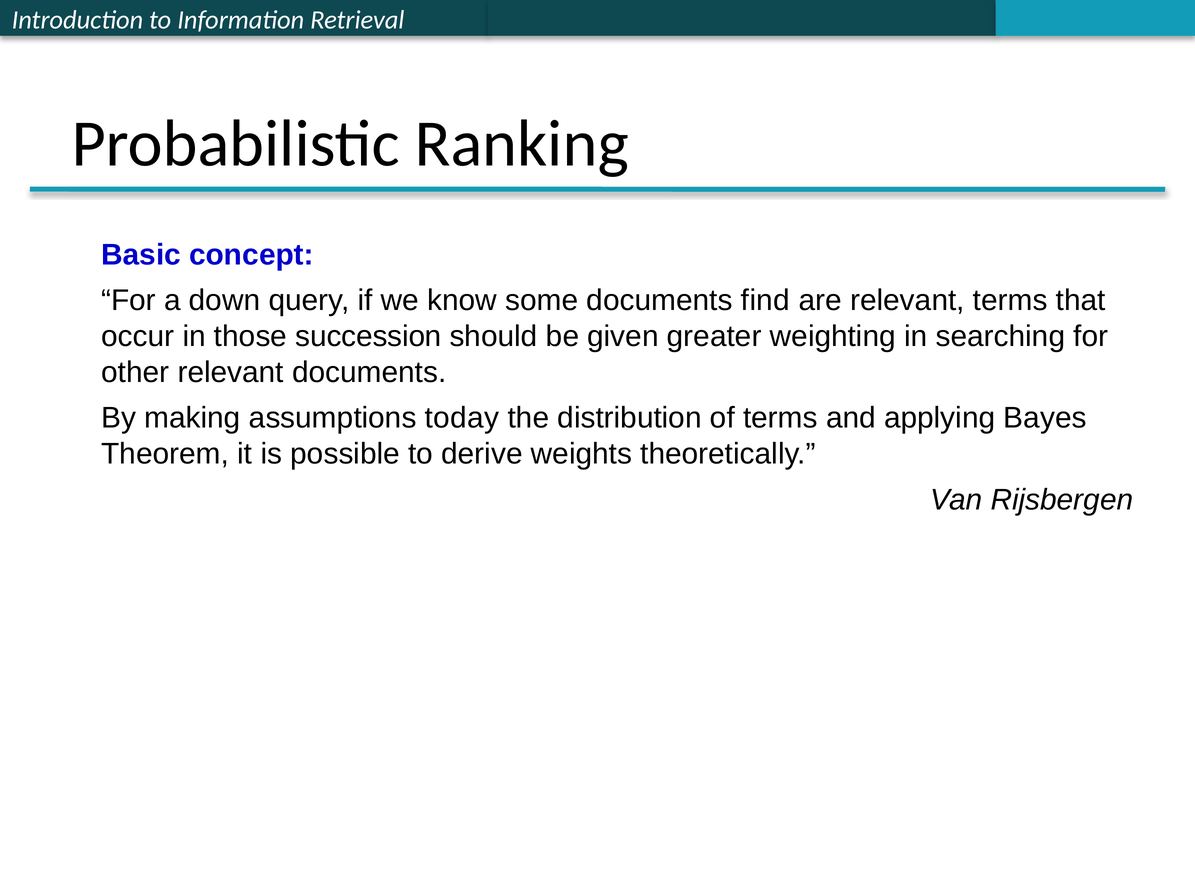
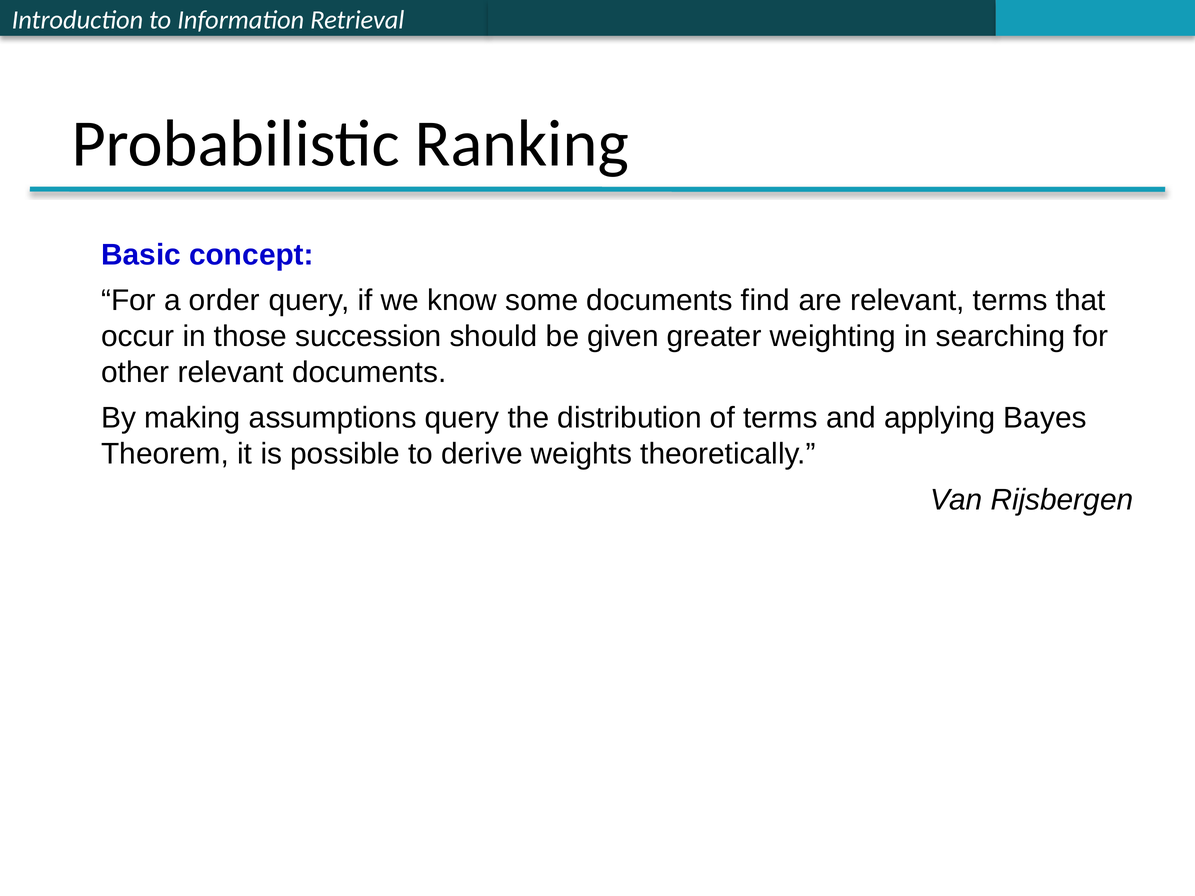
down: down -> order
assumptions today: today -> query
